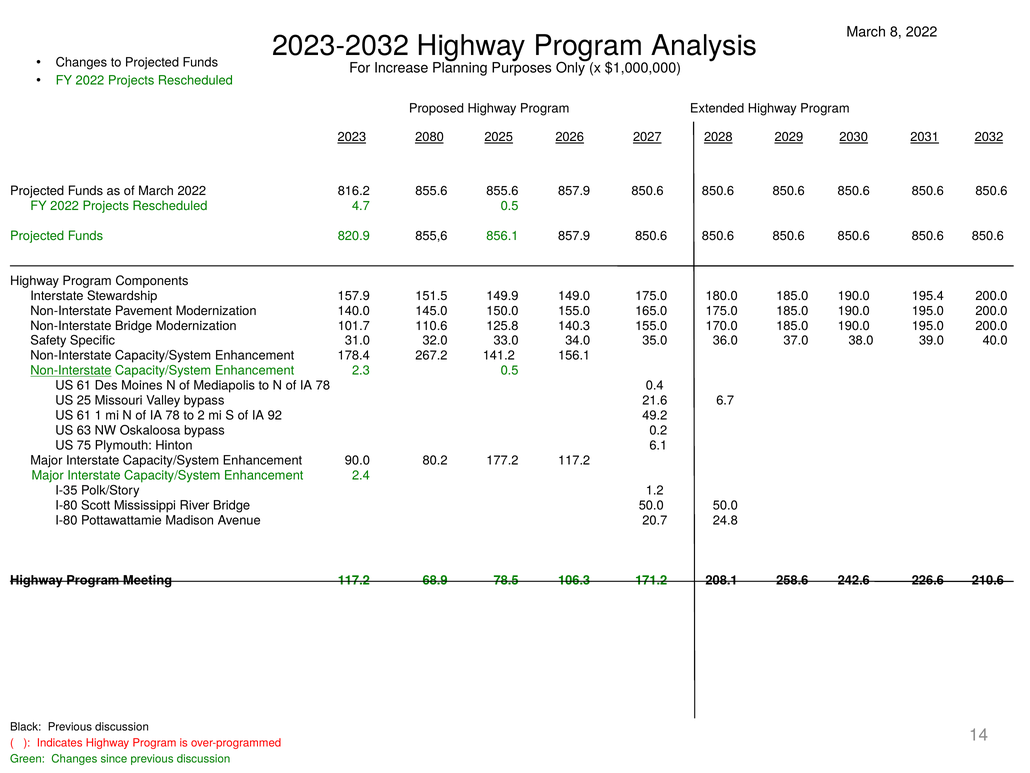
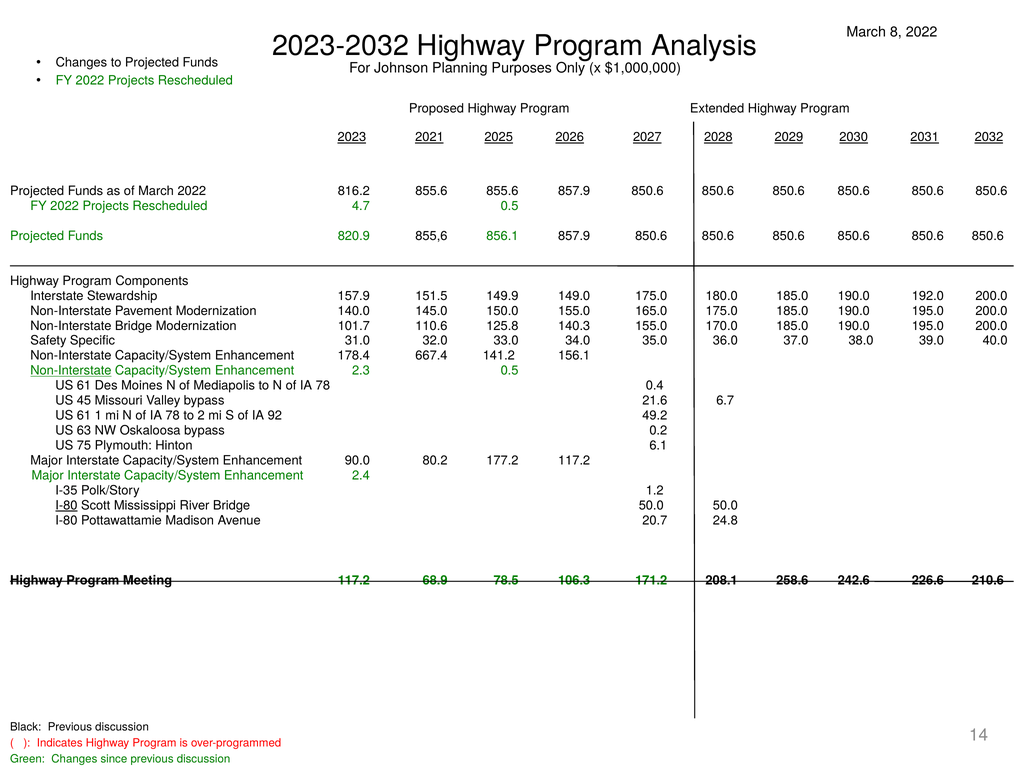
Increase: Increase -> Johnson
2080: 2080 -> 2021
195.4: 195.4 -> 192.0
267.2: 267.2 -> 667.4
25: 25 -> 45
I-80 at (66, 505) underline: none -> present
